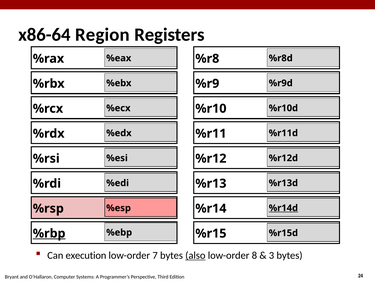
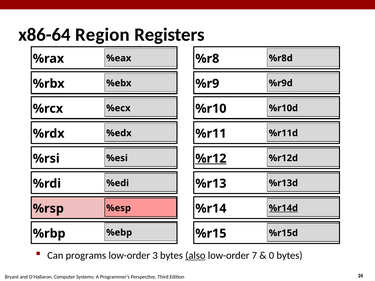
%r12 underline: none -> present
%rbp underline: present -> none
execution: execution -> programs
7: 7 -> 3
8: 8 -> 7
3: 3 -> 0
